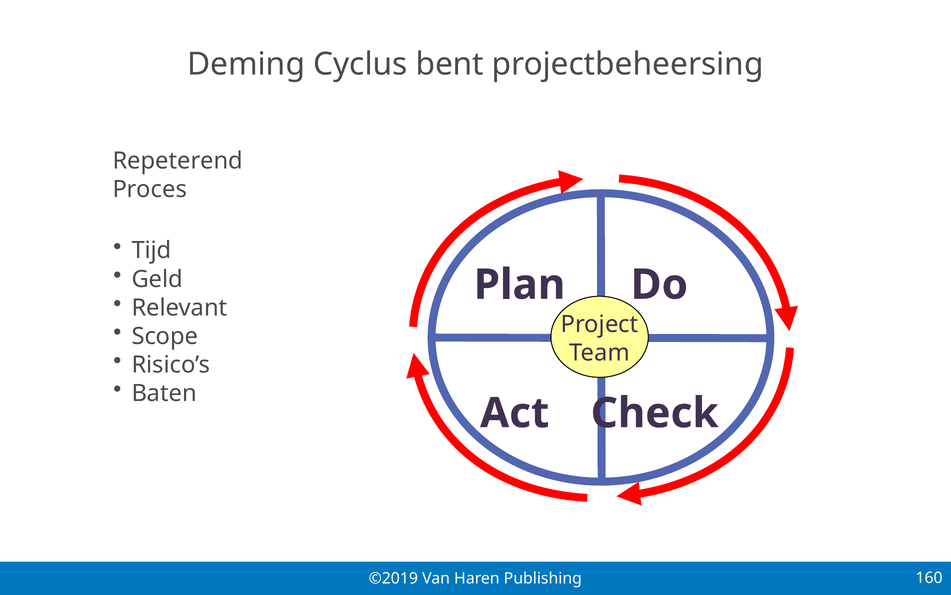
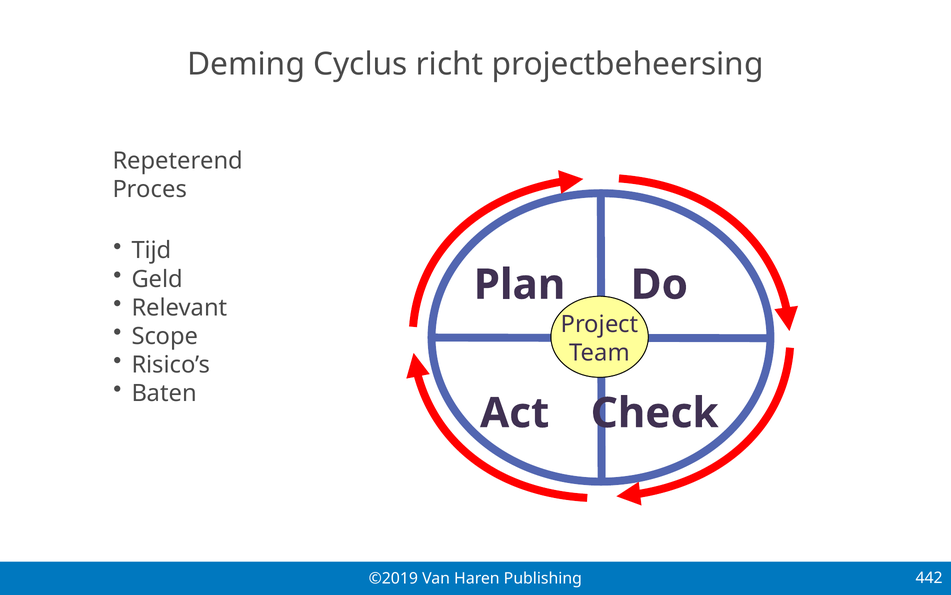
bent: bent -> richt
160: 160 -> 442
